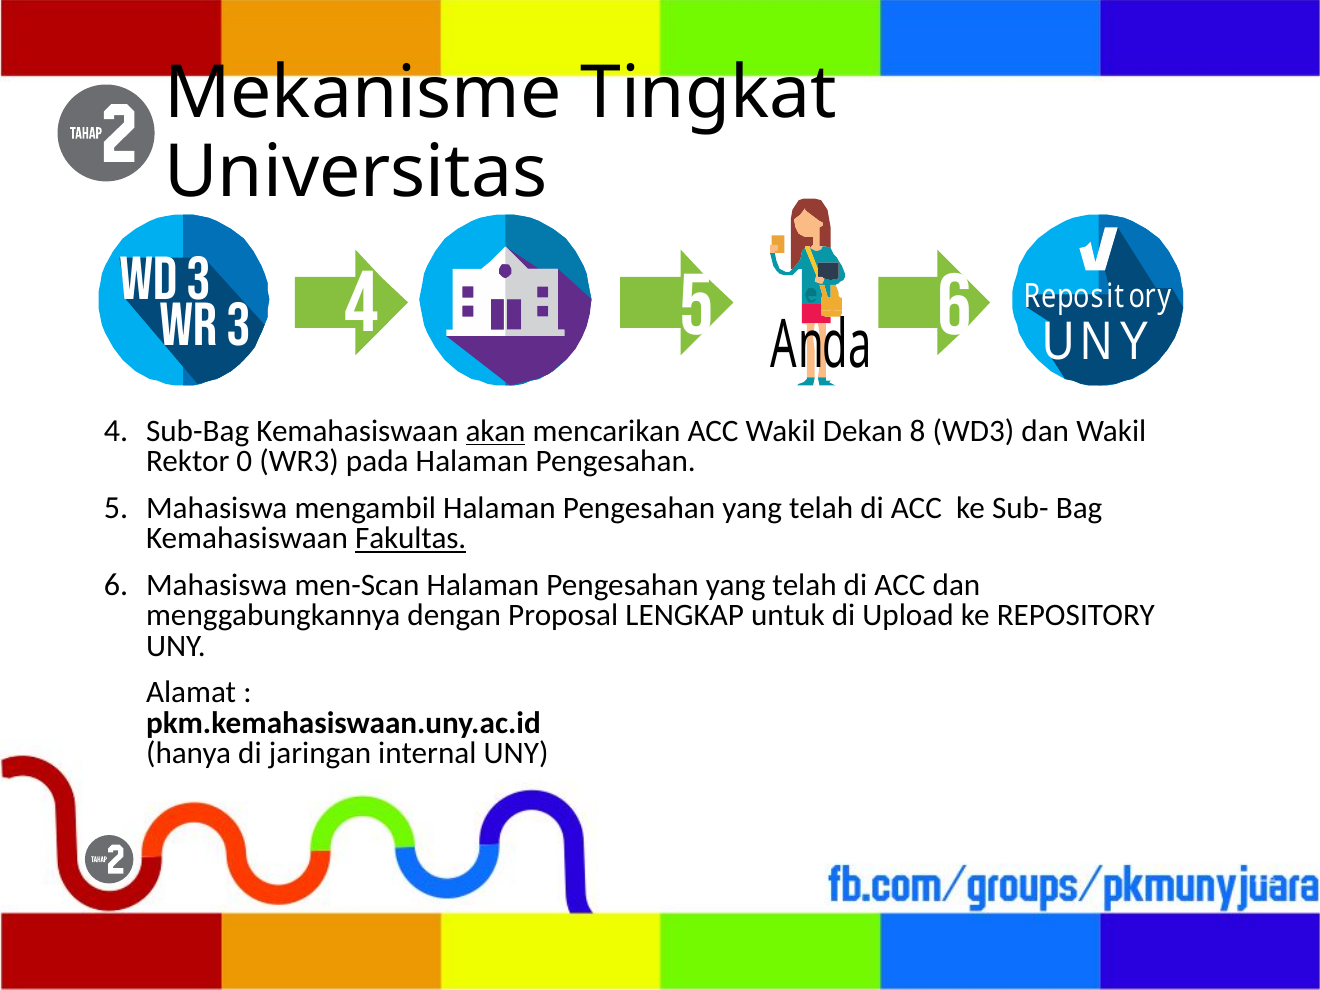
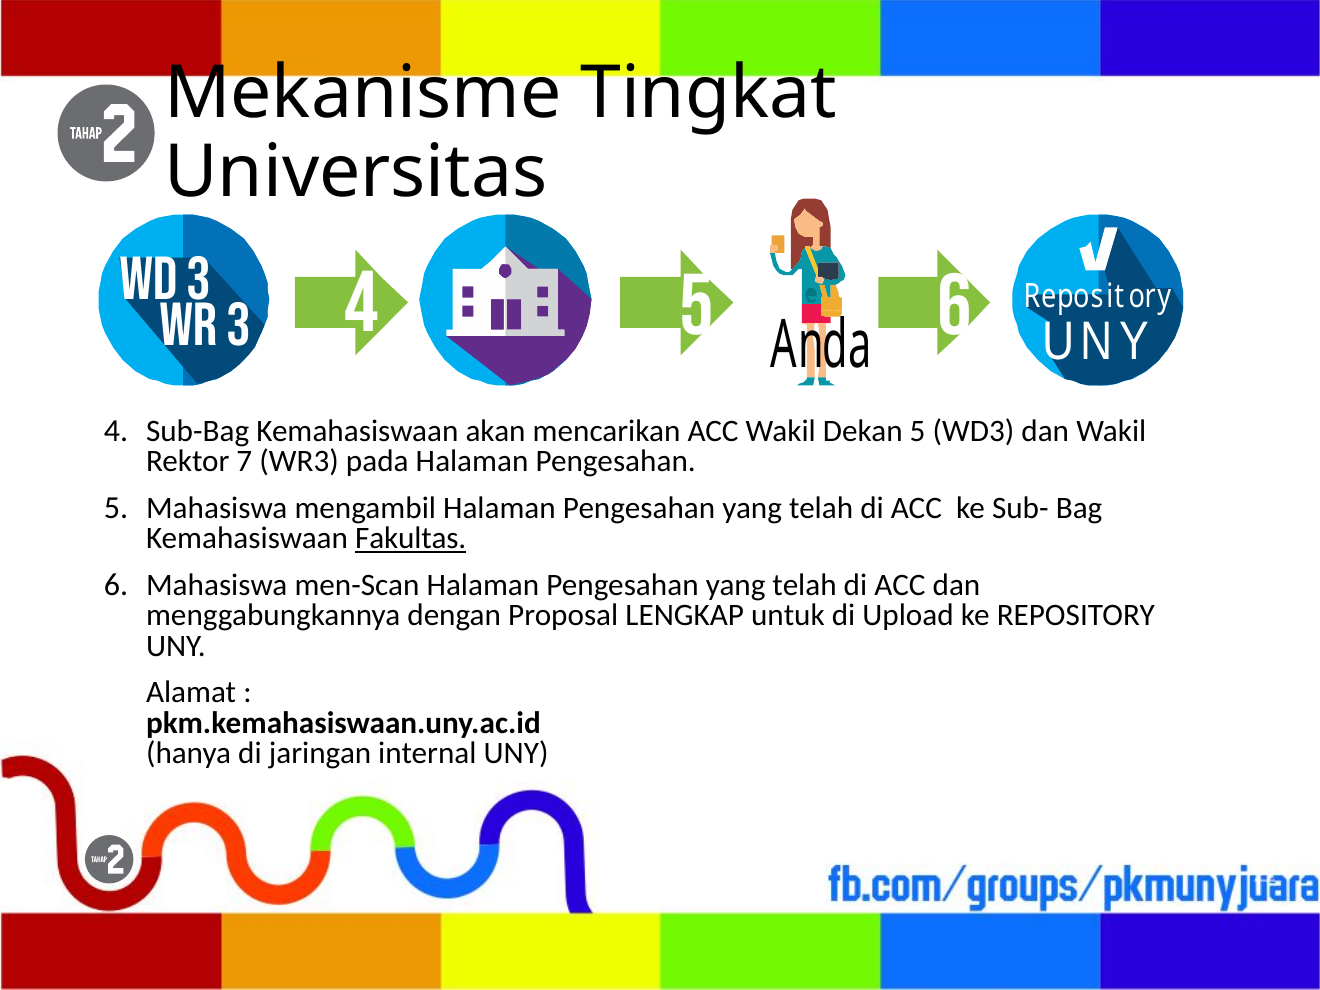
akan underline: present -> none
Dekan 8: 8 -> 5
0: 0 -> 7
